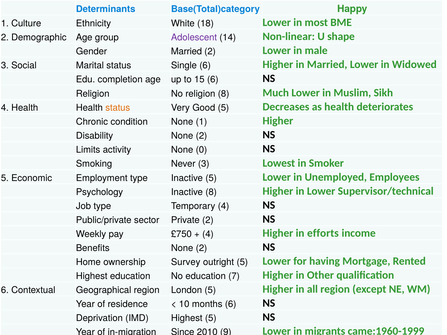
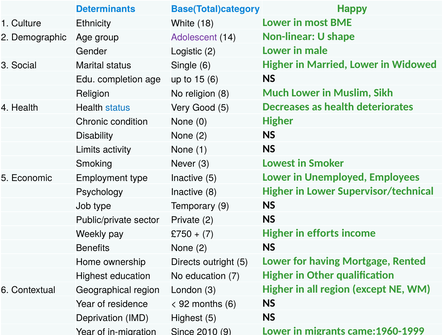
Gender Married: Married -> Logistic
status at (118, 108) colour: orange -> blue
None 1: 1 -> 0
None 0: 0 -> 1
Temporary 4: 4 -> 9
4 at (208, 234): 4 -> 7
Survey: Survey -> Directs
London 5: 5 -> 3
10: 10 -> 92
